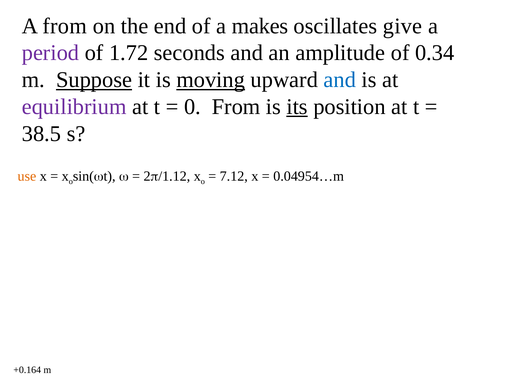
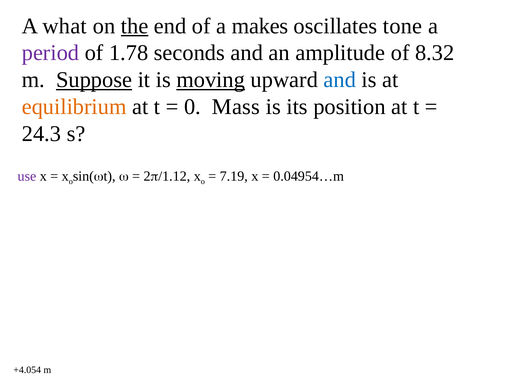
A from: from -> what
the underline: none -> present
give: give -> tone
1.72: 1.72 -> 1.78
0.34: 0.34 -> 8.32
equilibrium colour: purple -> orange
0 From: From -> Mass
its underline: present -> none
38.5: 38.5 -> 24.3
use colour: orange -> purple
7.12: 7.12 -> 7.19
+0.164: +0.164 -> +4.054
